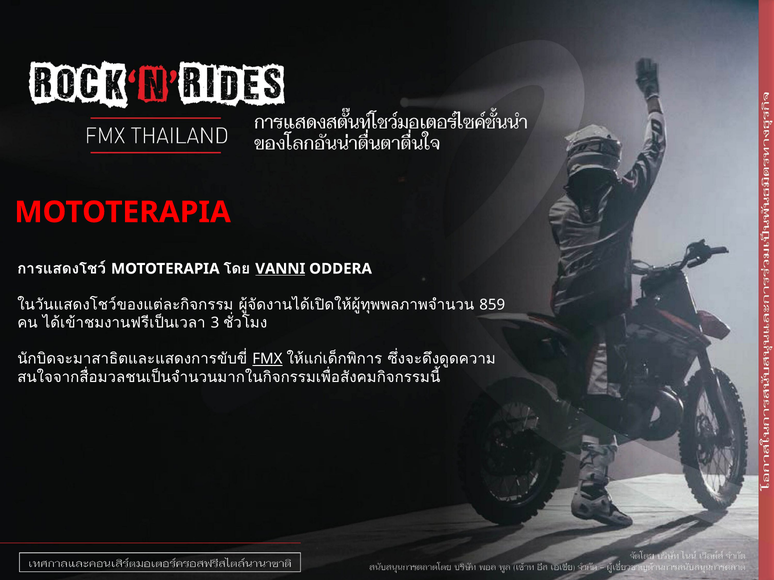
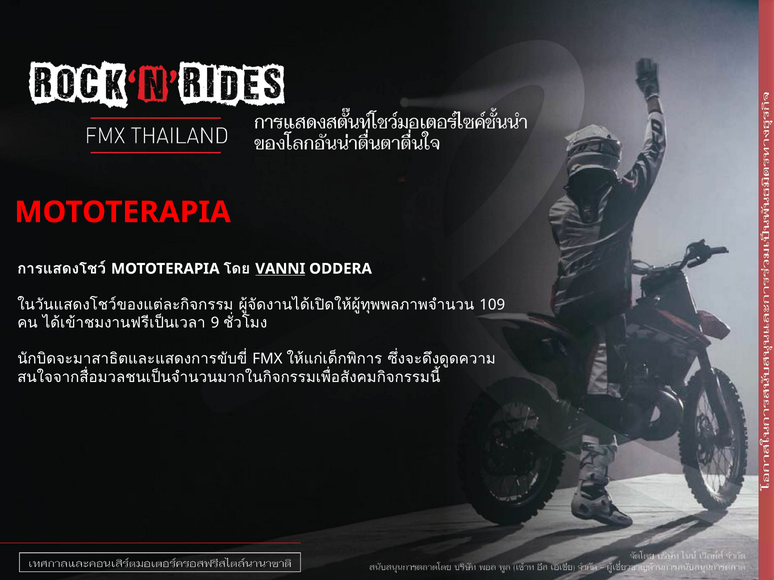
859: 859 -> 109
3: 3 -> 9
FMX underline: present -> none
